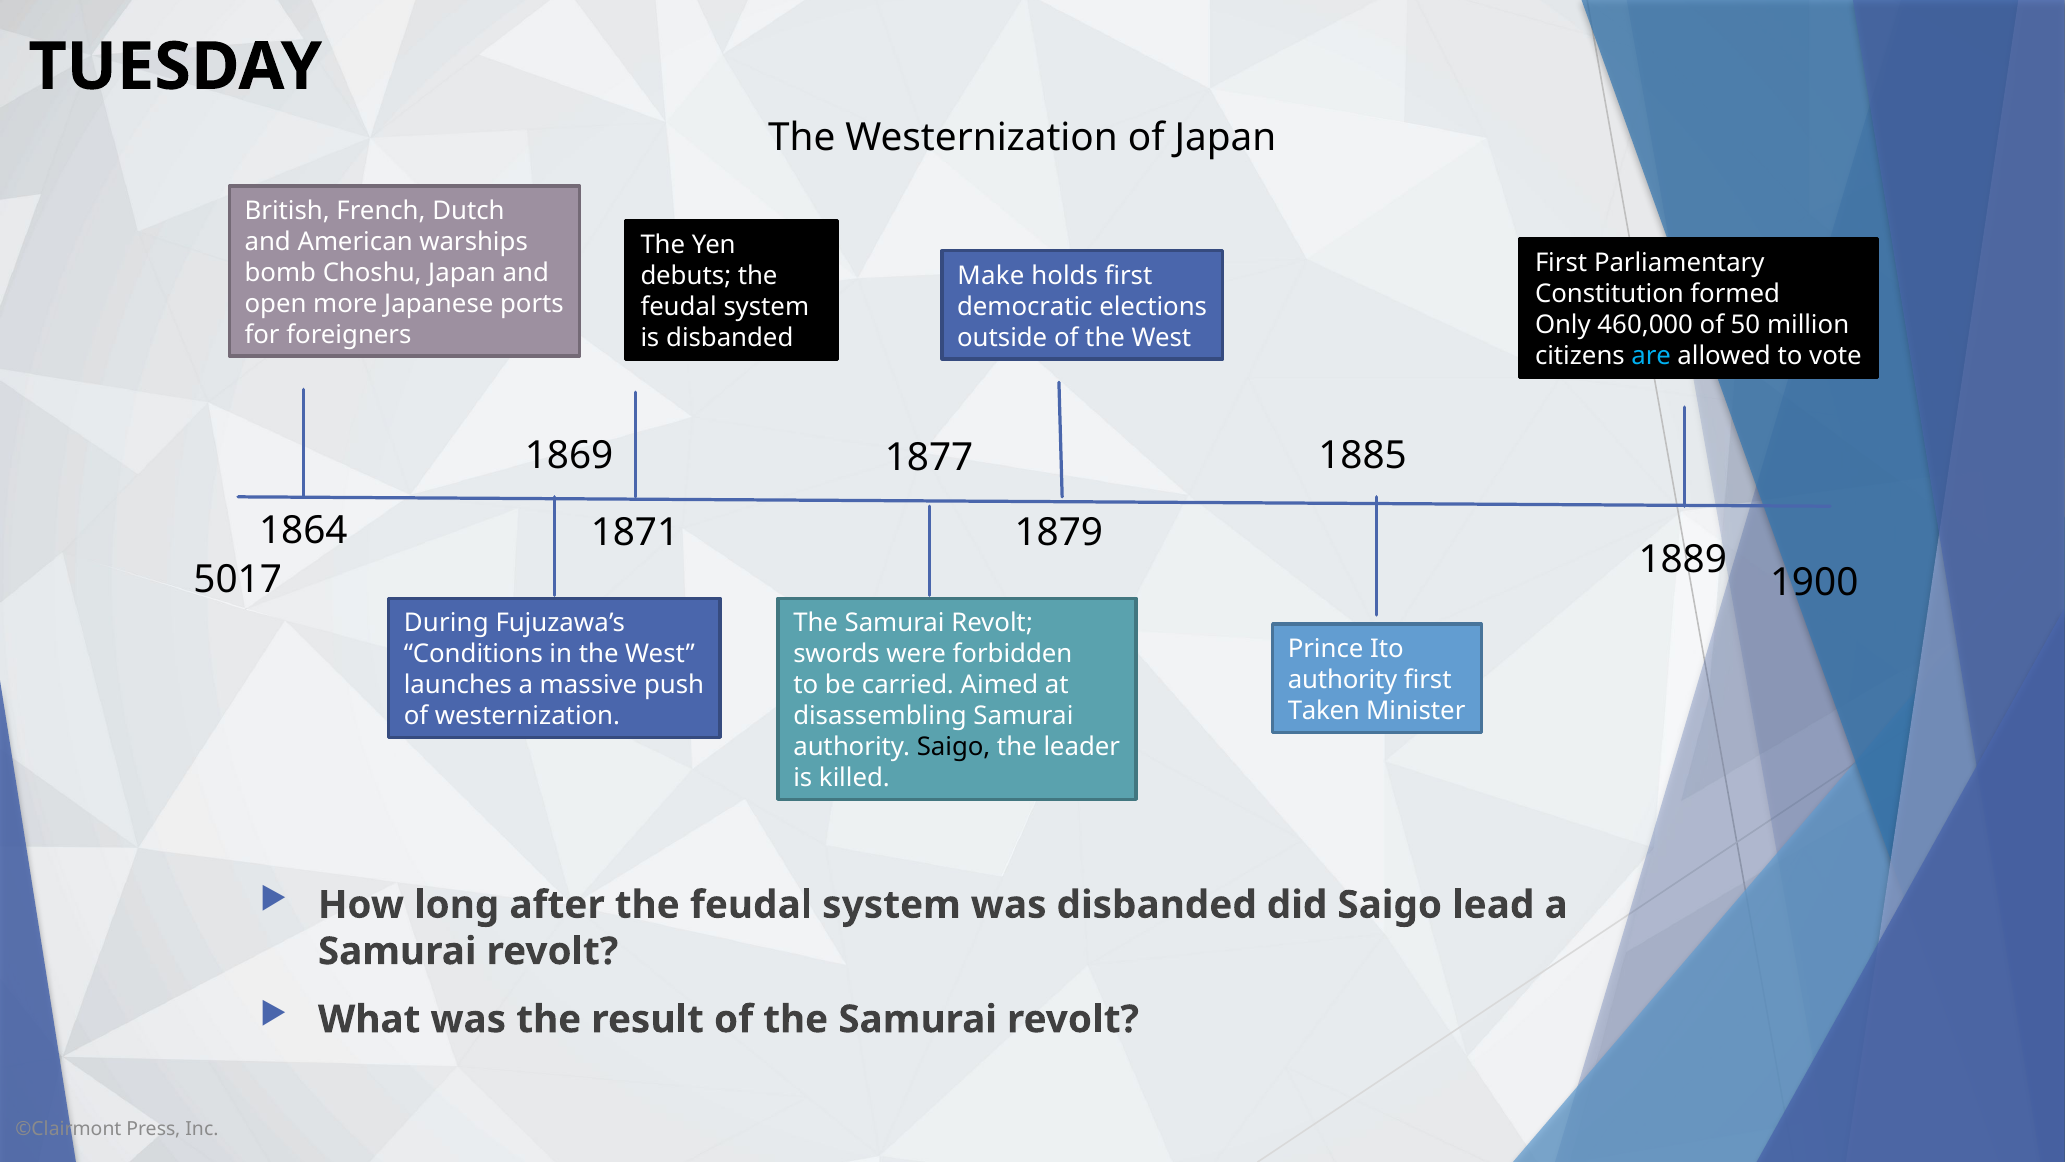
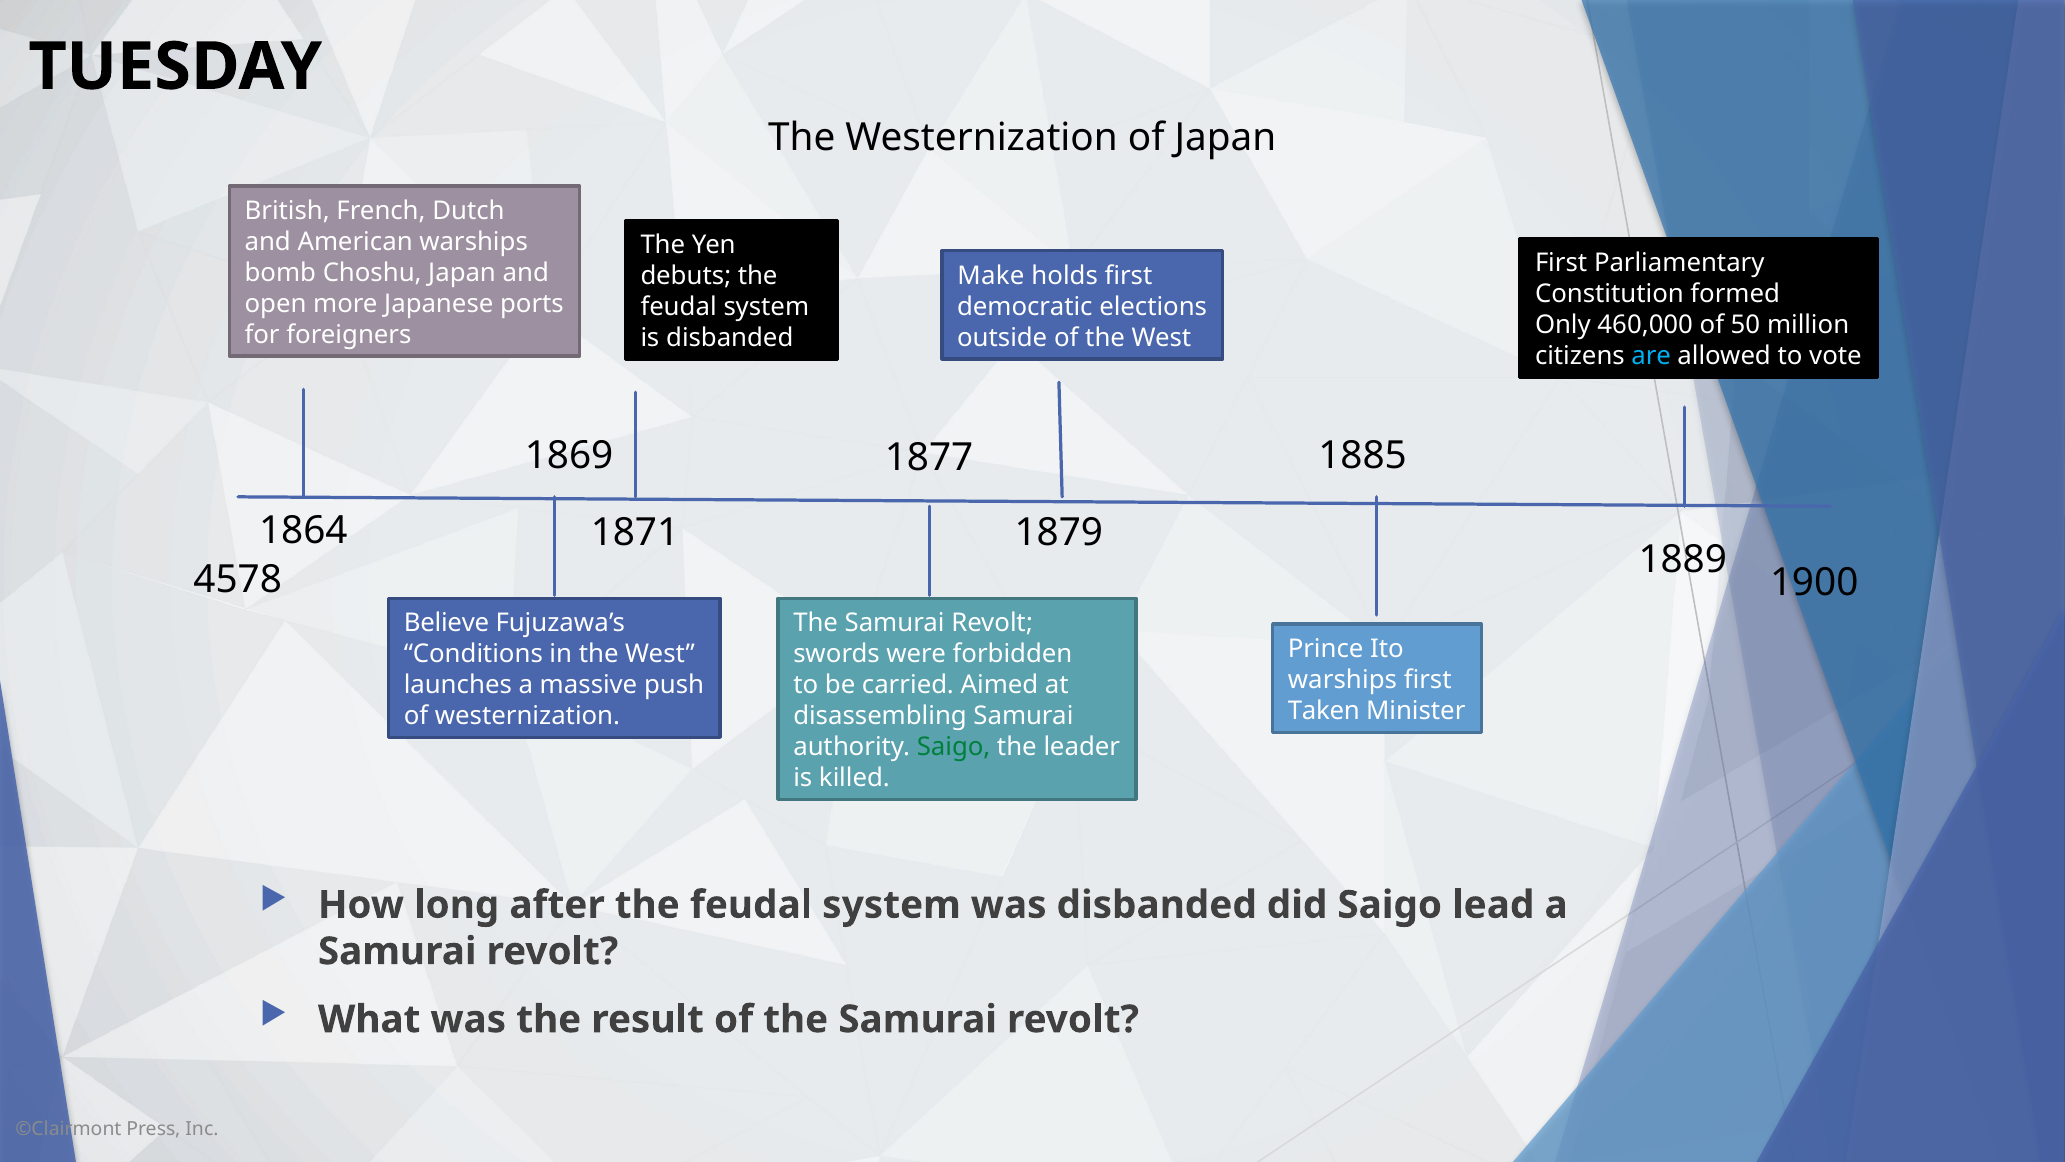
5017: 5017 -> 4578
During: During -> Believe
authority at (1343, 680): authority -> warships
Saigo at (954, 747) colour: black -> green
